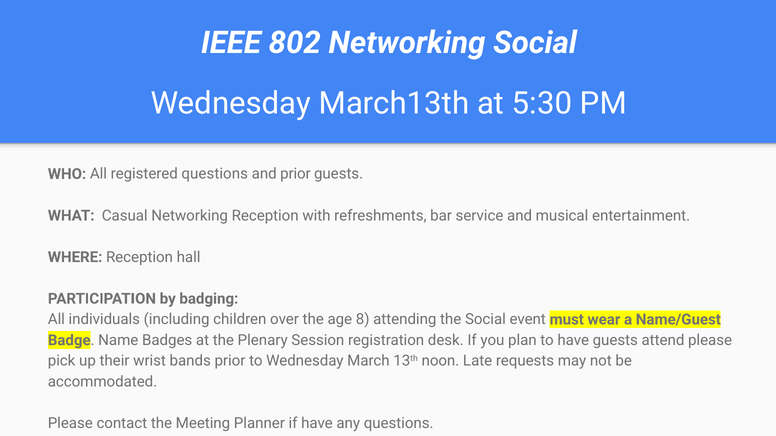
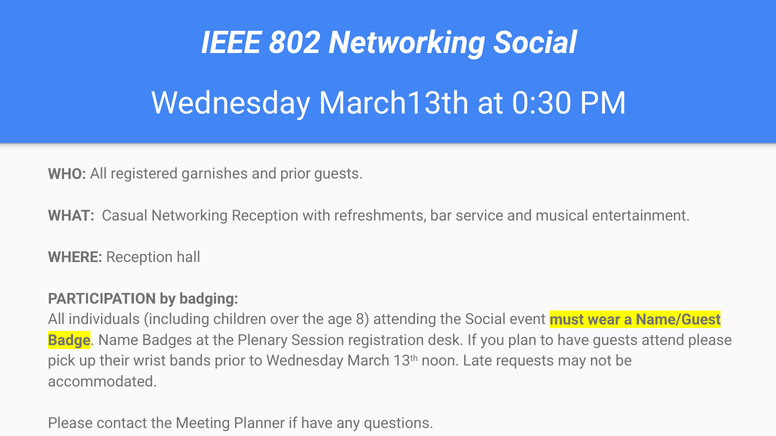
5:30: 5:30 -> 0:30
registered questions: questions -> garnishes
